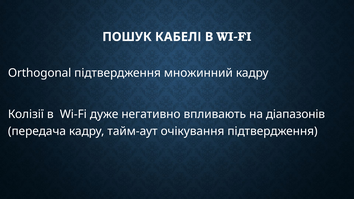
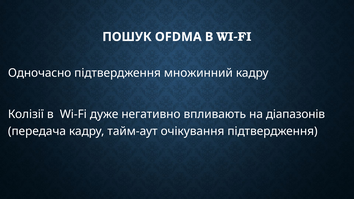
КАБЕЛІ: КАБЕЛІ -> OFDMA
Orthogonal: Orthogonal -> Одночасно
